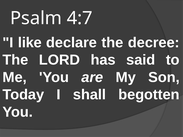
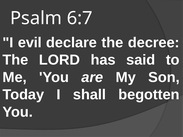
4:7: 4:7 -> 6:7
like: like -> evil
